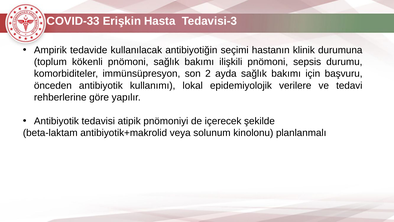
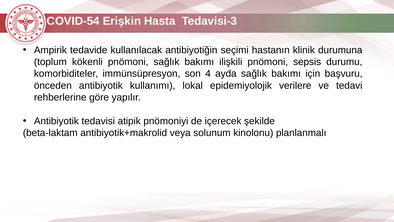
COVID-33: COVID-33 -> COVID-54
2: 2 -> 4
